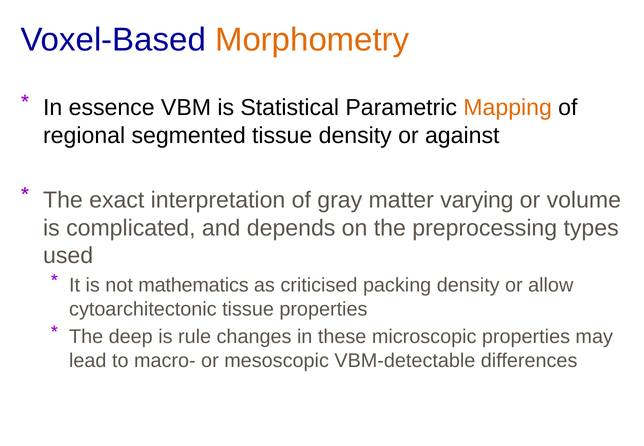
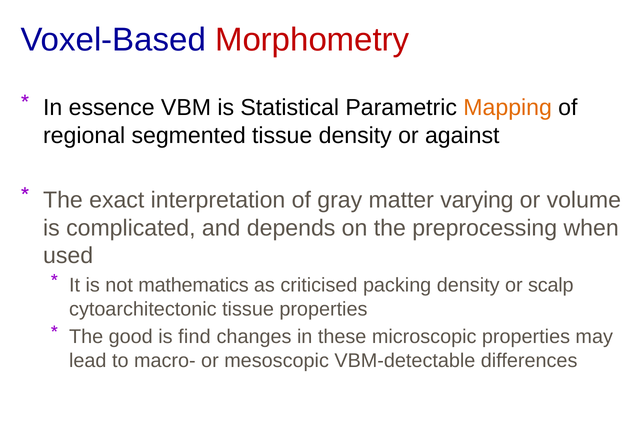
Morphometry colour: orange -> red
types: types -> when
allow: allow -> scalp
deep: deep -> good
rule: rule -> find
